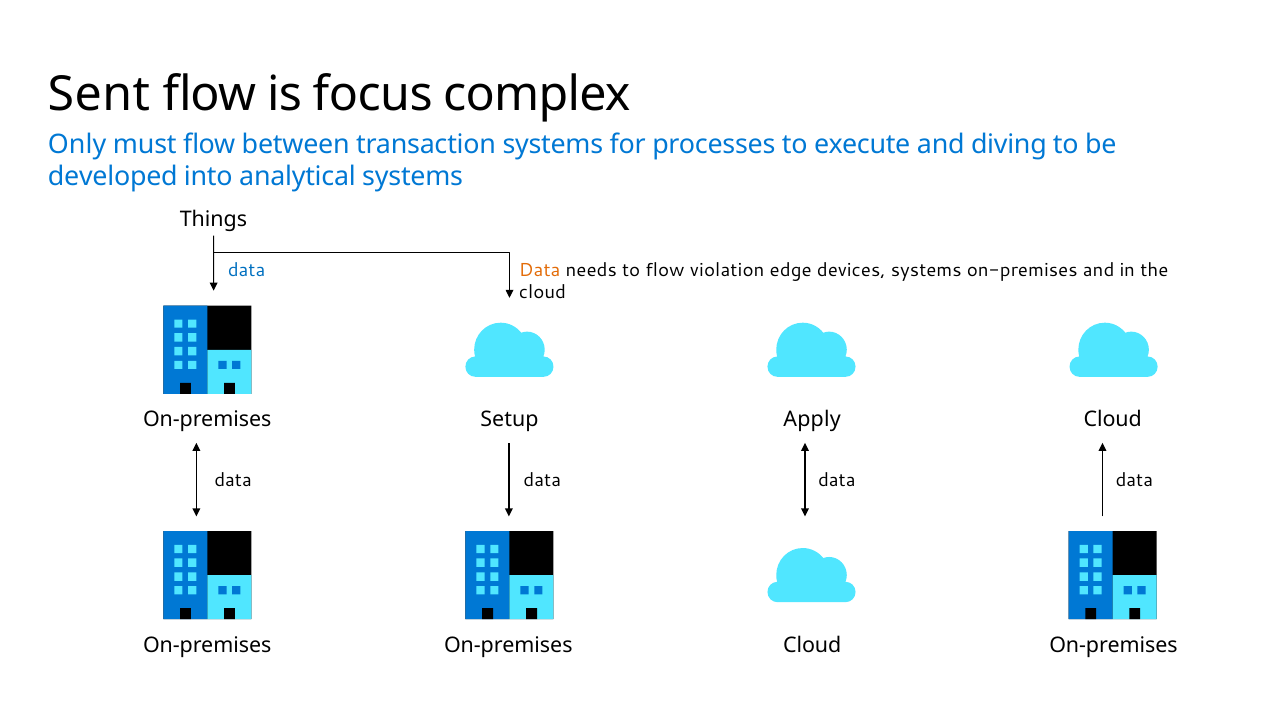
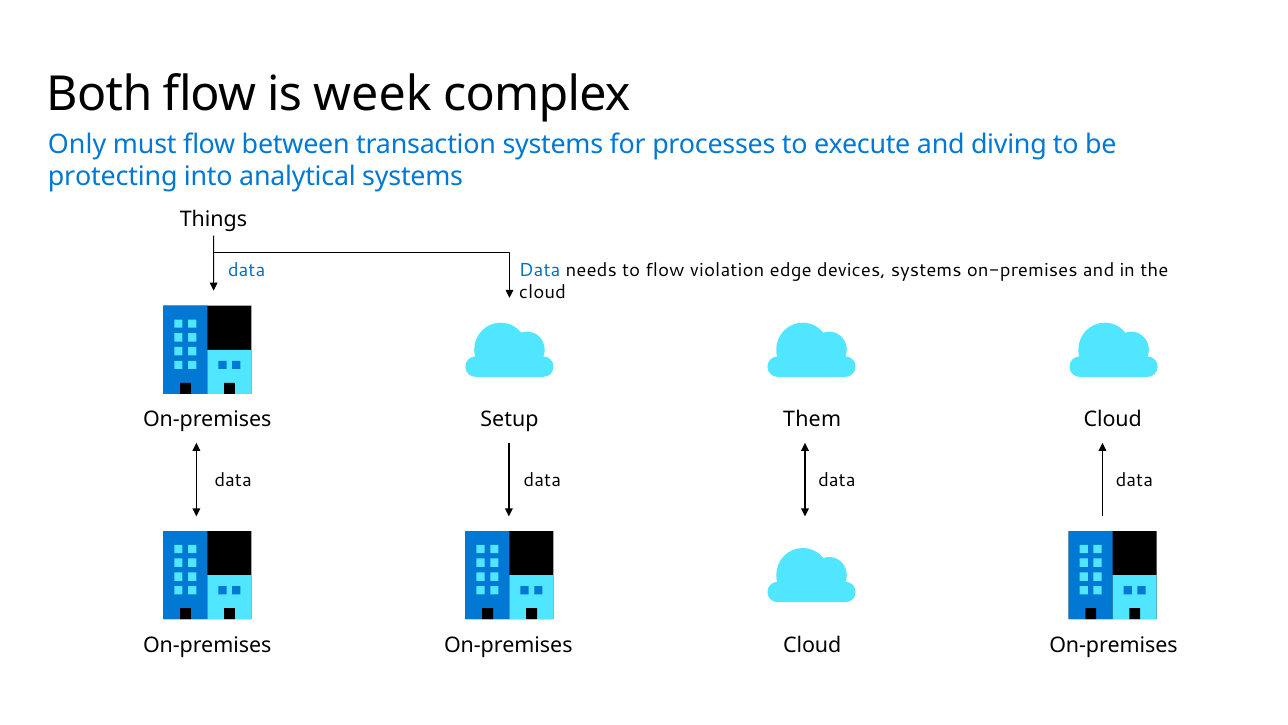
Sent: Sent -> Both
focus: focus -> week
developed: developed -> protecting
Data at (540, 270) colour: orange -> blue
Apply: Apply -> Them
